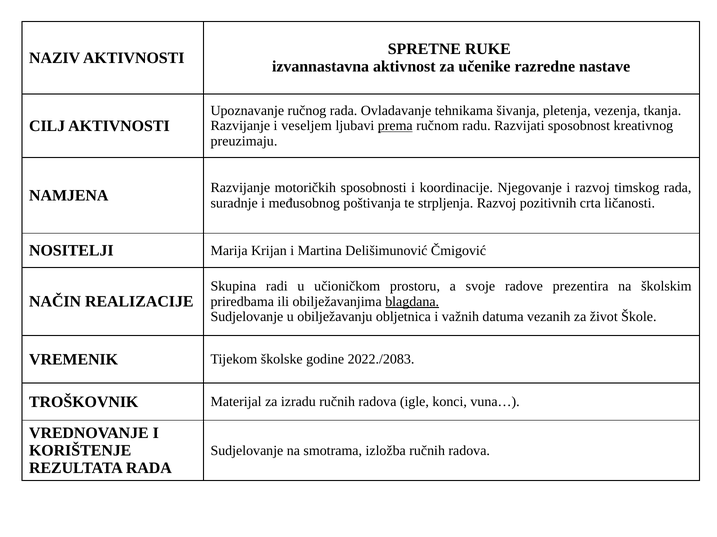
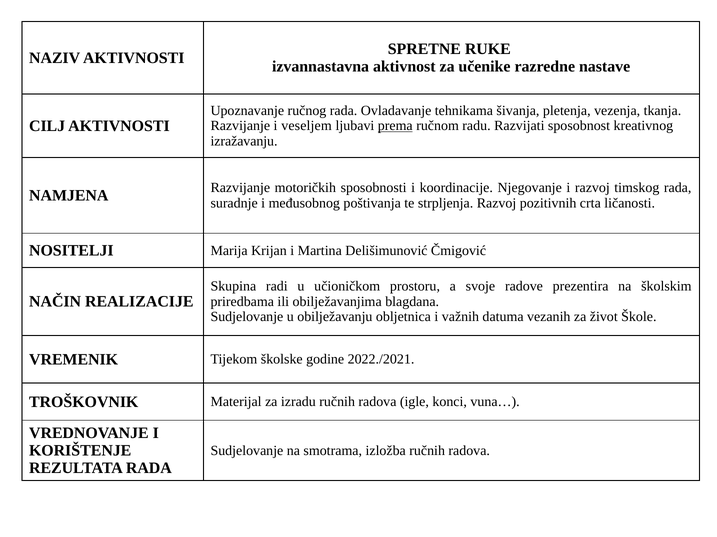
preuzimaju: preuzimaju -> izražavanju
blagdana underline: present -> none
2022./2083: 2022./2083 -> 2022./2021
